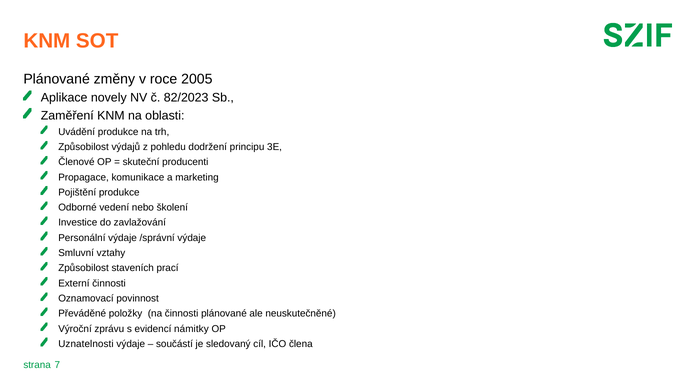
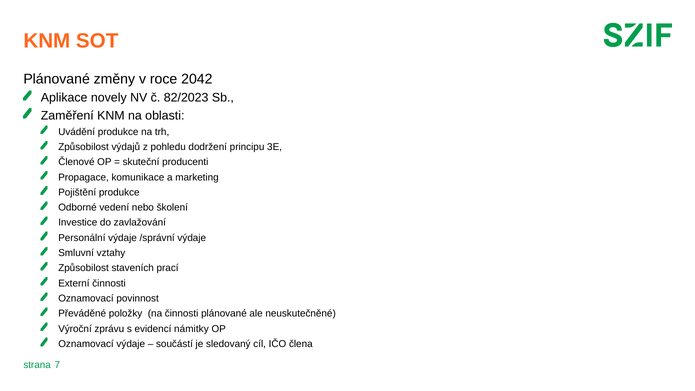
2005: 2005 -> 2042
Uznatelnosti at (86, 344): Uznatelnosti -> Oznamovací
